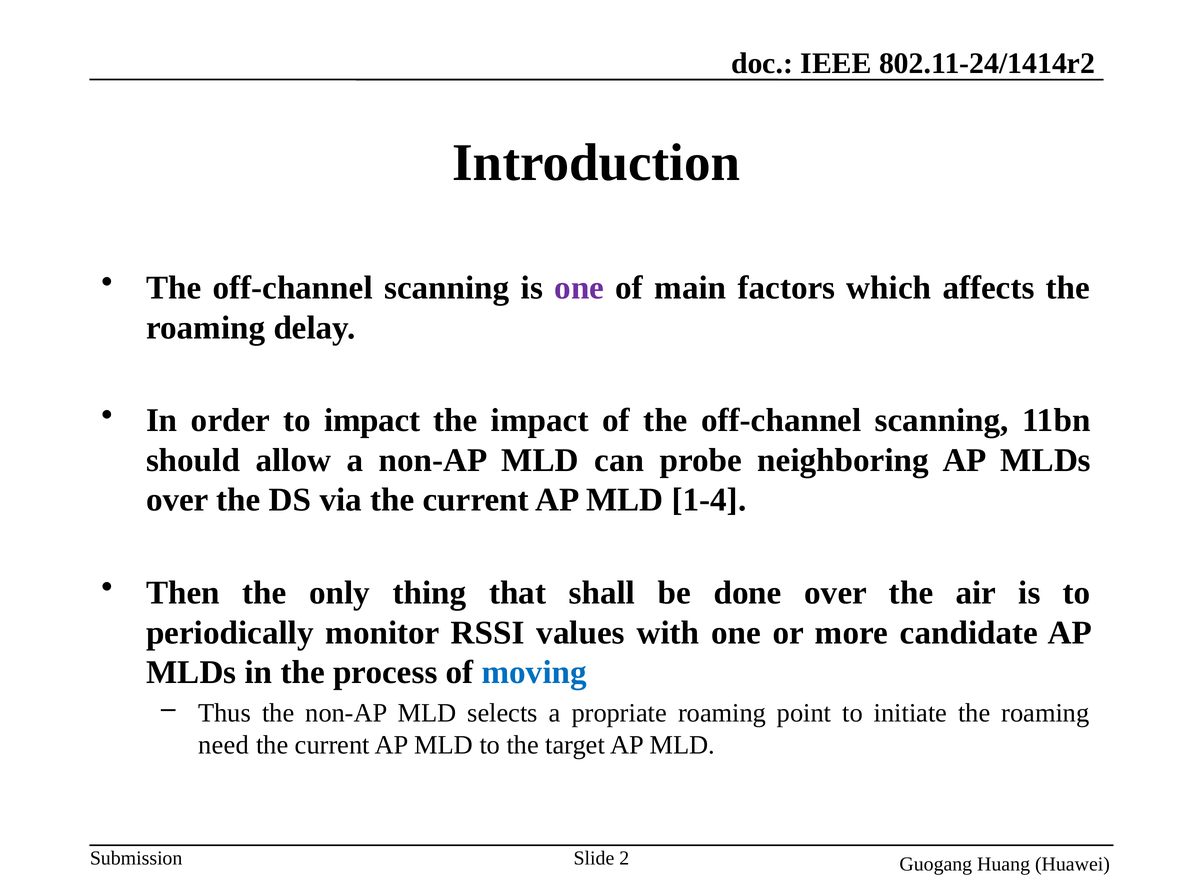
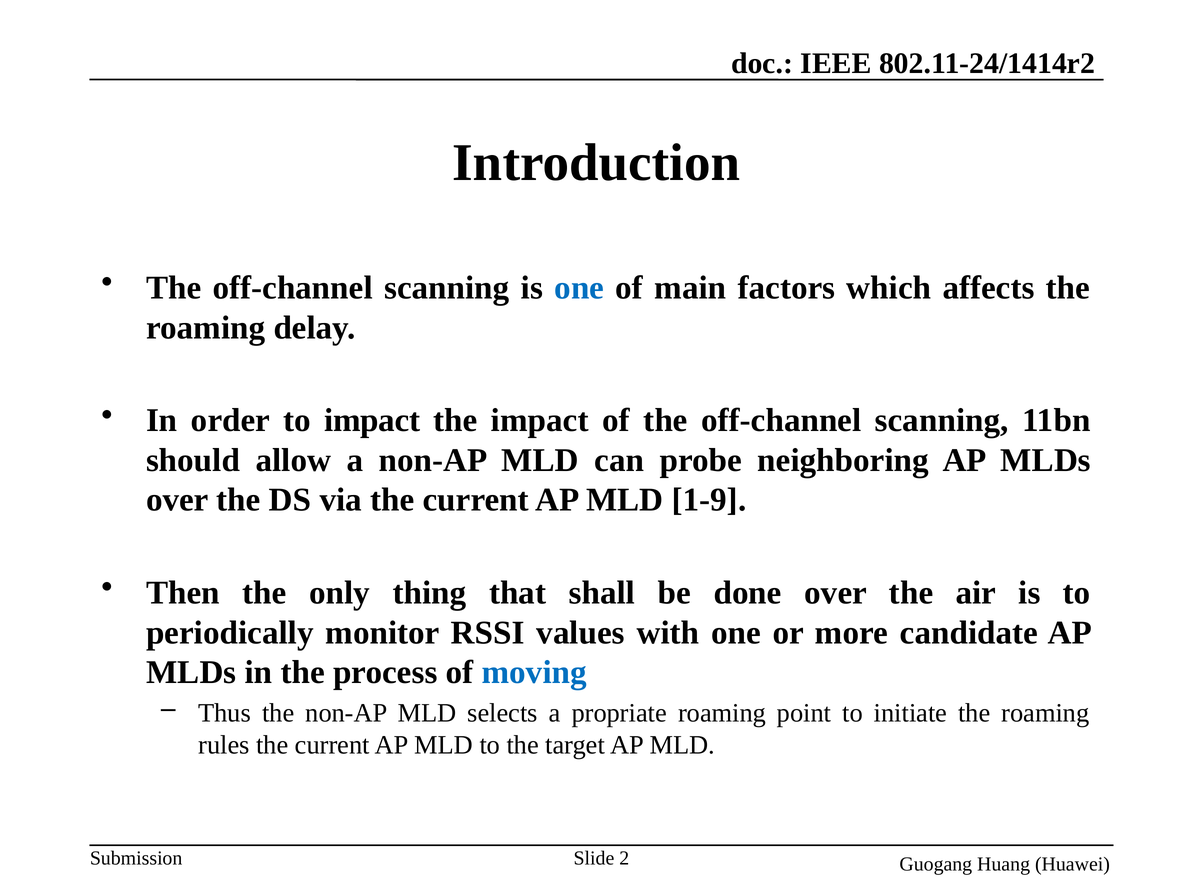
one at (579, 288) colour: purple -> blue
1-4: 1-4 -> 1-9
need: need -> rules
